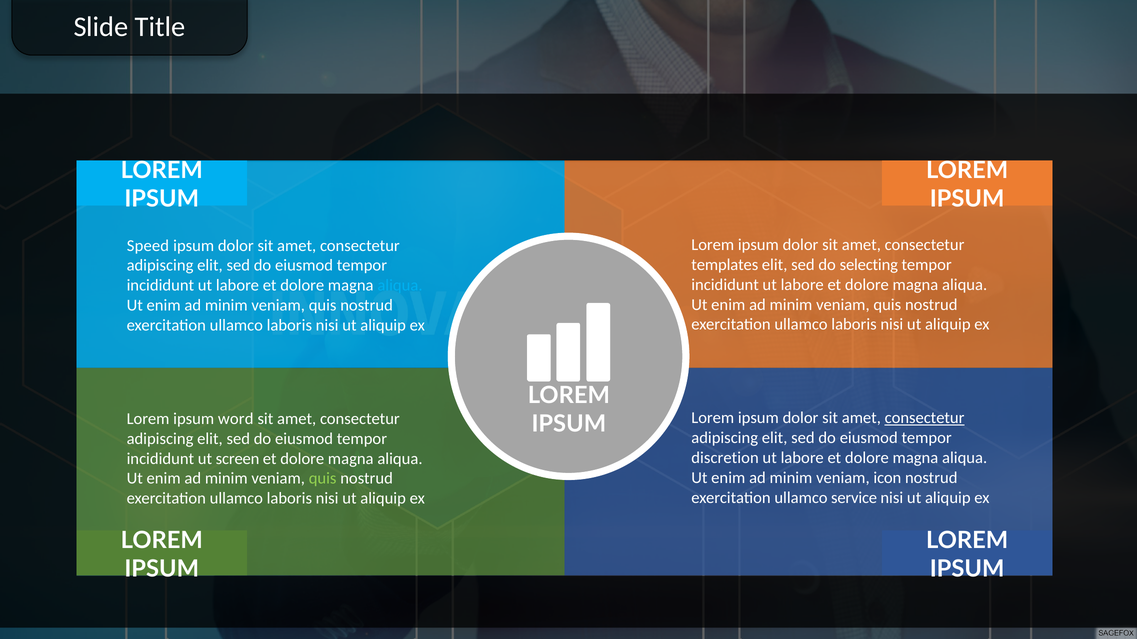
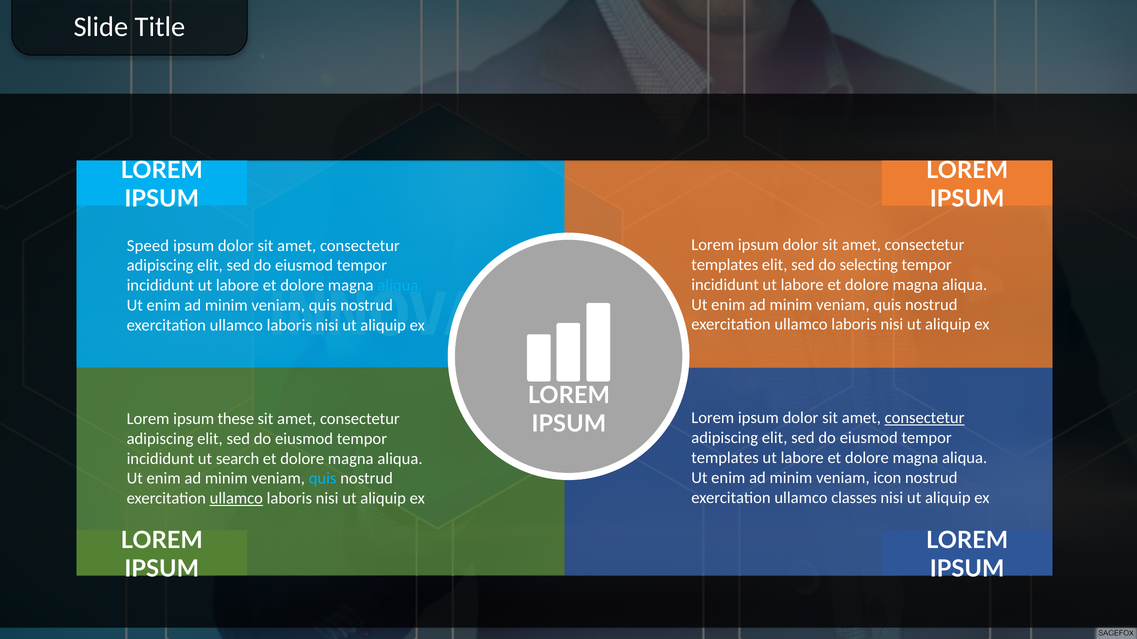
word: word -> these
discretion at (725, 458): discretion -> templates
screen: screen -> search
quis at (323, 479) colour: light green -> light blue
service: service -> classes
ullamco at (236, 499) underline: none -> present
